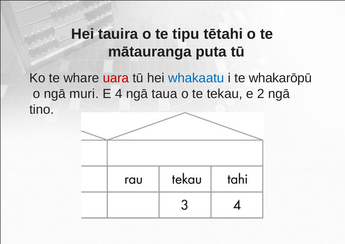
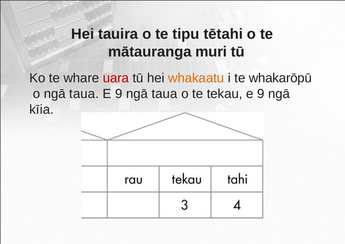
puta: puta -> muri
whakaatu colour: blue -> orange
o ngā muri: muri -> taua
4 at (119, 94): 4 -> 9
tekau e 2: 2 -> 9
tino: tino -> kīia
